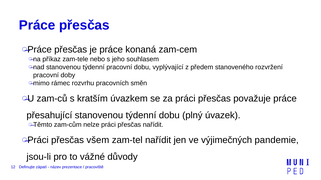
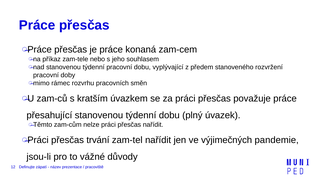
všem: všem -> trvání
